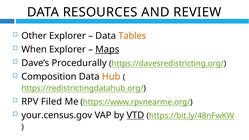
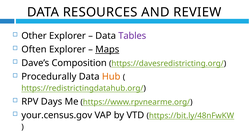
Tables colour: orange -> purple
When: When -> Often
Procedurally: Procedurally -> Composition
Composition: Composition -> Procedurally
Filed: Filed -> Days
VTD underline: present -> none
